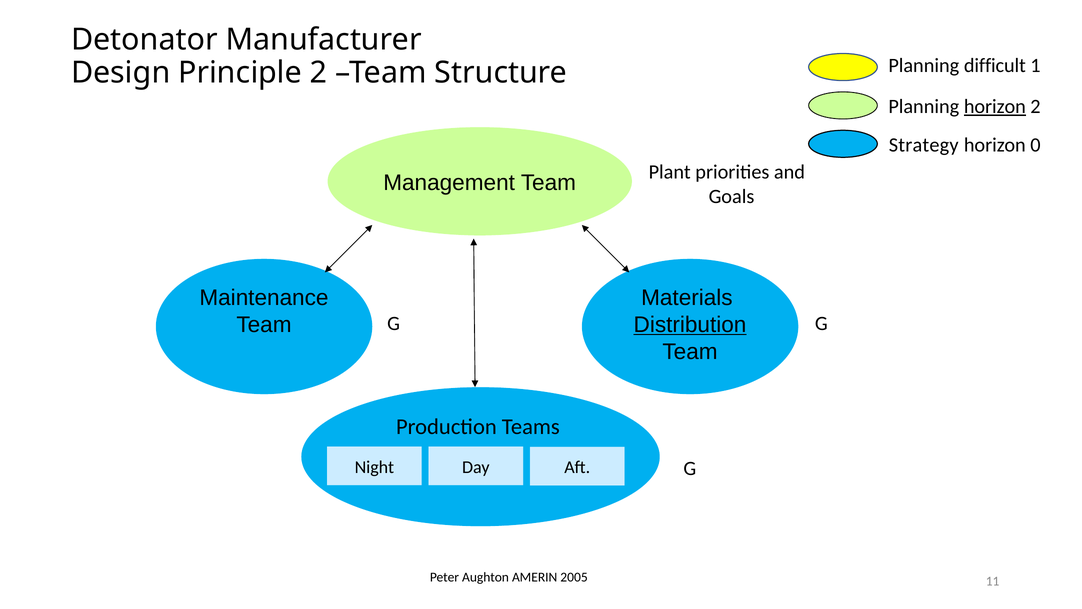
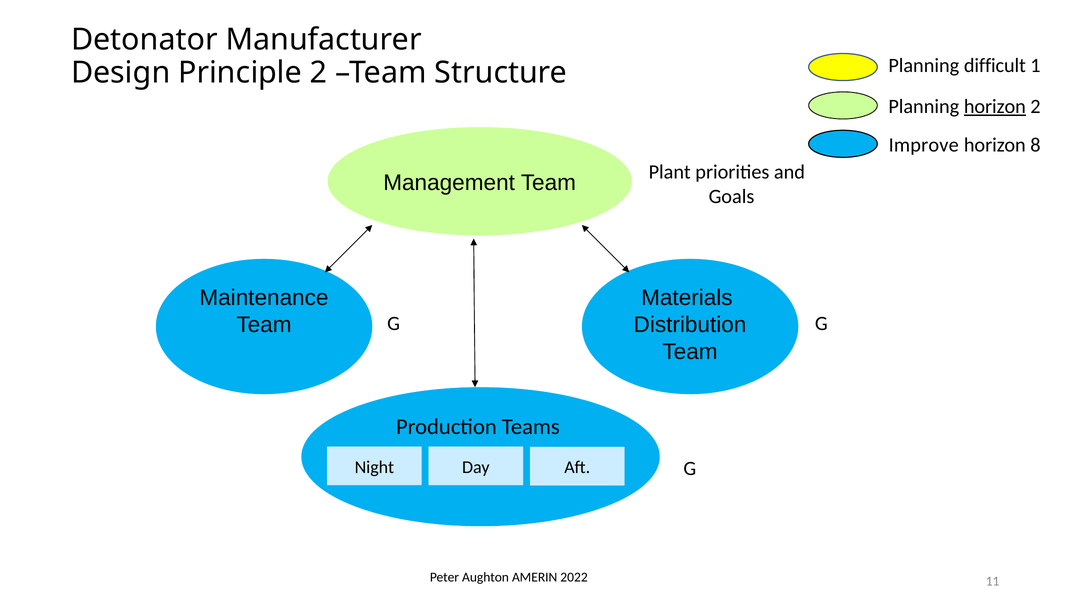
Strategy: Strategy -> Improve
0: 0 -> 8
Distribution underline: present -> none
2005: 2005 -> 2022
